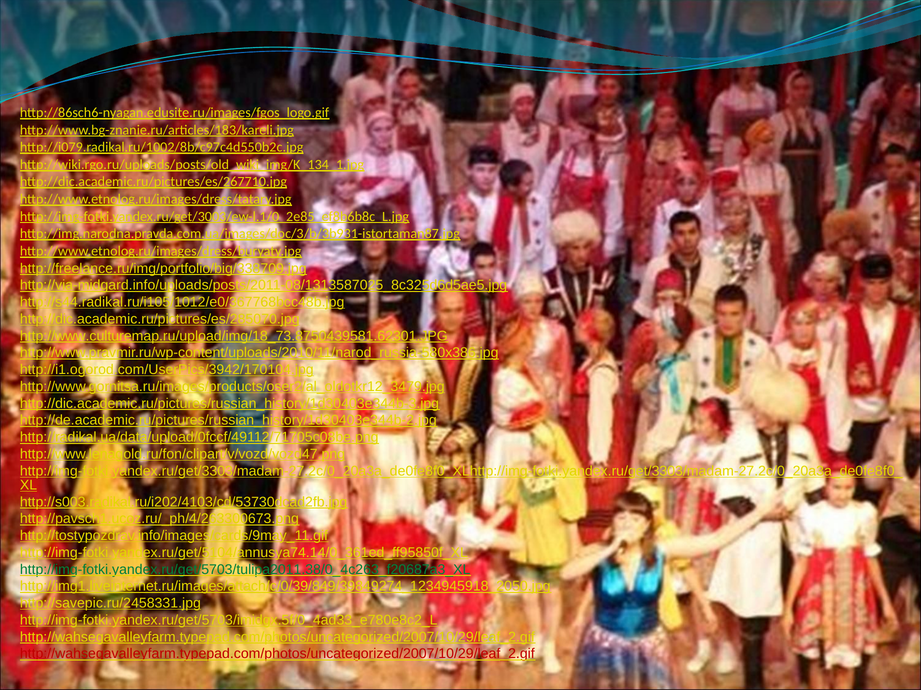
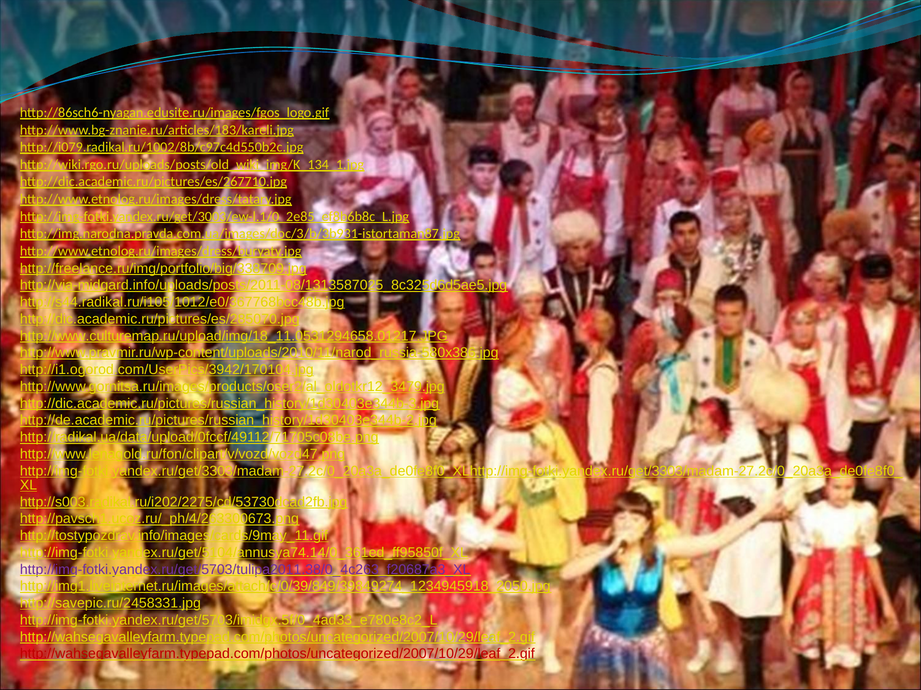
http://www.culturemap.ru/upload/img/18_73.8750439581.62301.JPG: http://www.culturemap.ru/upload/img/18_73.8750439581.62301.JPG -> http://www.culturemap.ru/upload/img/18_11.0531294658.01217.JPG
http://s003.radikal.ru/i202/4103/cd/53730dcad2fb.jpg: http://s003.radikal.ru/i202/4103/cd/53730dcad2fb.jpg -> http://s003.radikal.ru/i202/2275/cd/53730dcad2fb.jpg
http://img-fotki.yandex.ru/get/5703/tulipa2011.38/0_4c263_f20687a3_XL colour: green -> purple
